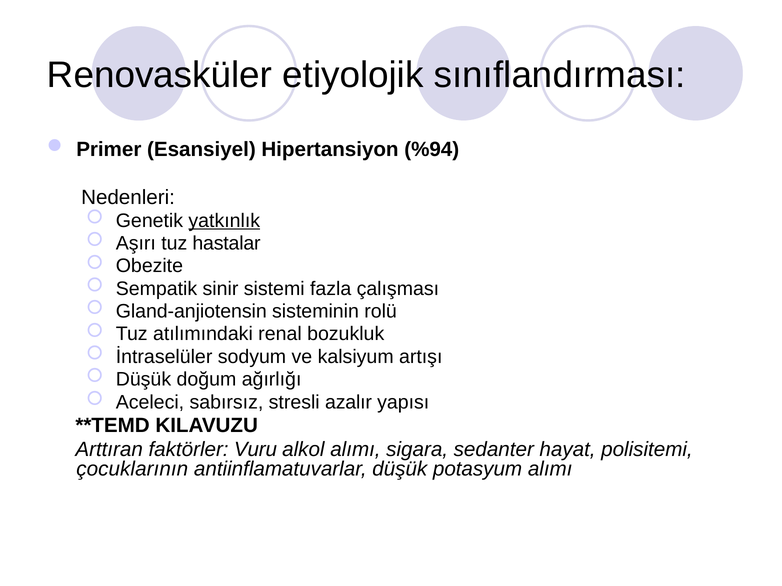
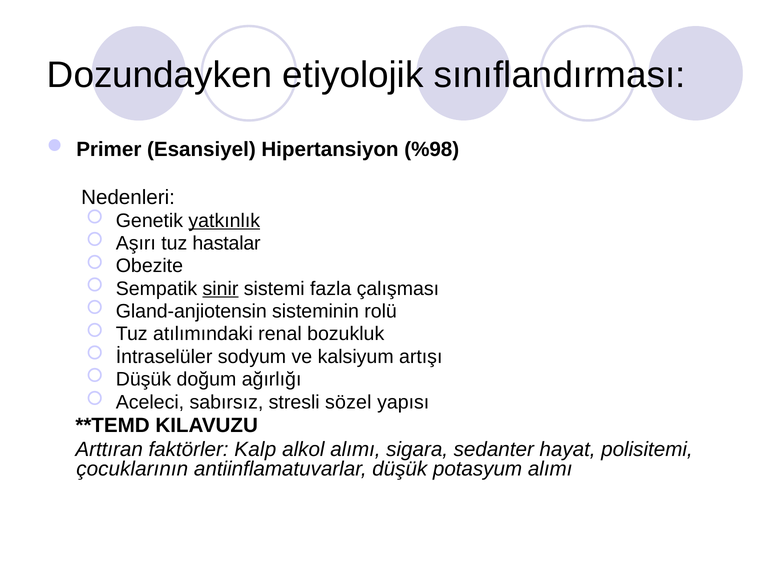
Renovasküler: Renovasküler -> Dozundayken
%94: %94 -> %98
sinir underline: none -> present
azalır: azalır -> sözel
Vuru: Vuru -> Kalp
